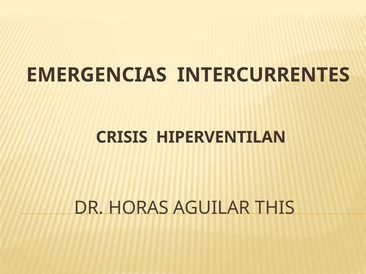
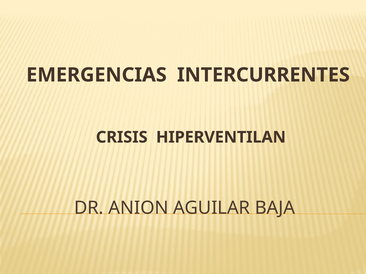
HORAS: HORAS -> ANION
THIS: THIS -> BAJA
